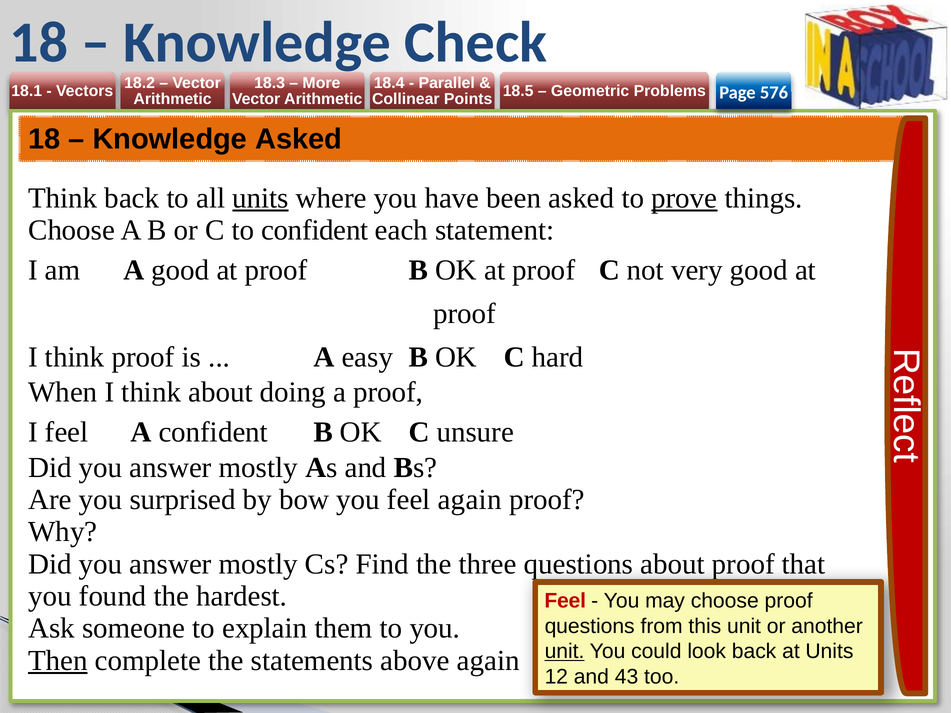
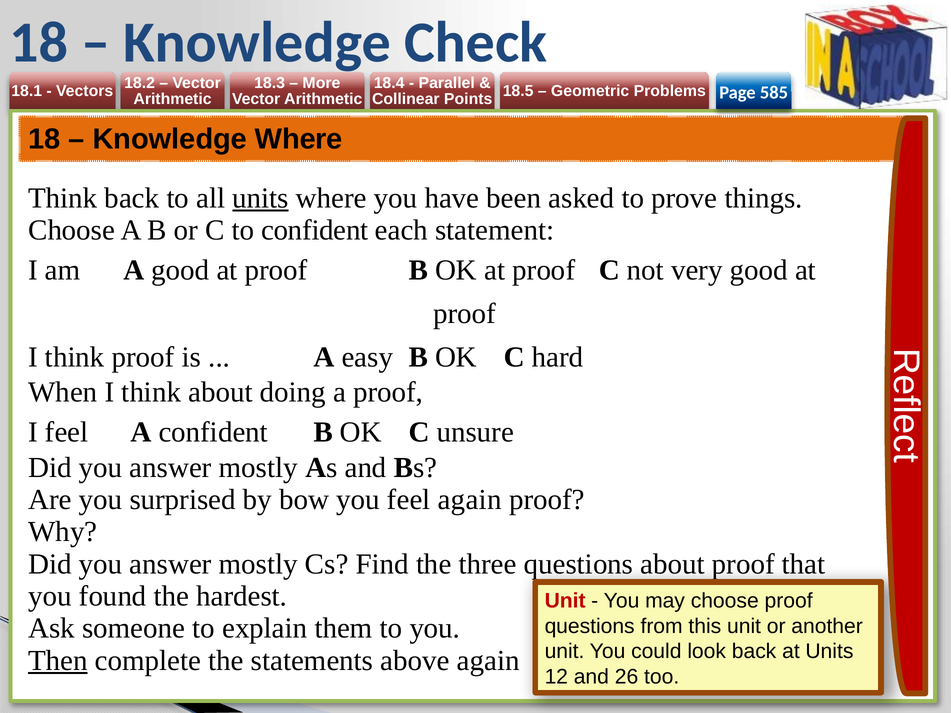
576: 576 -> 585
Knowledge Asked: Asked -> Where
prove underline: present -> none
Feel at (565, 601): Feel -> Unit
unit at (565, 652) underline: present -> none
43: 43 -> 26
